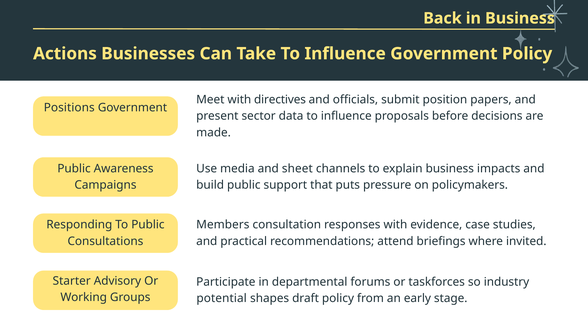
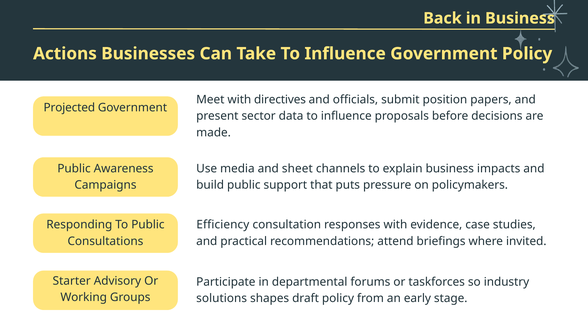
Positions: Positions -> Projected
Members: Members -> Efficiency
potential: potential -> solutions
